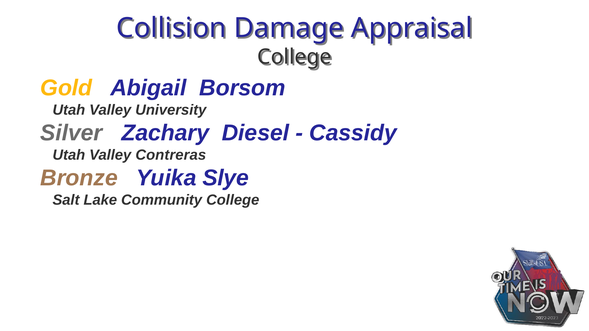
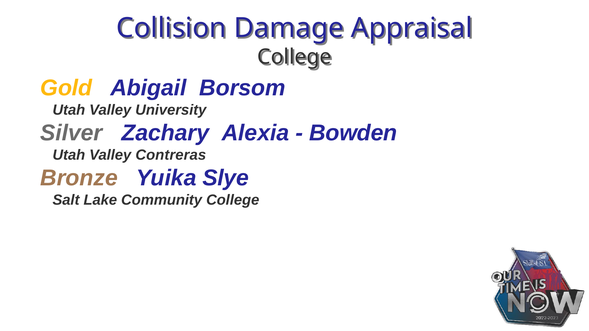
Diesel: Diesel -> Alexia
Cassidy: Cassidy -> Bowden
